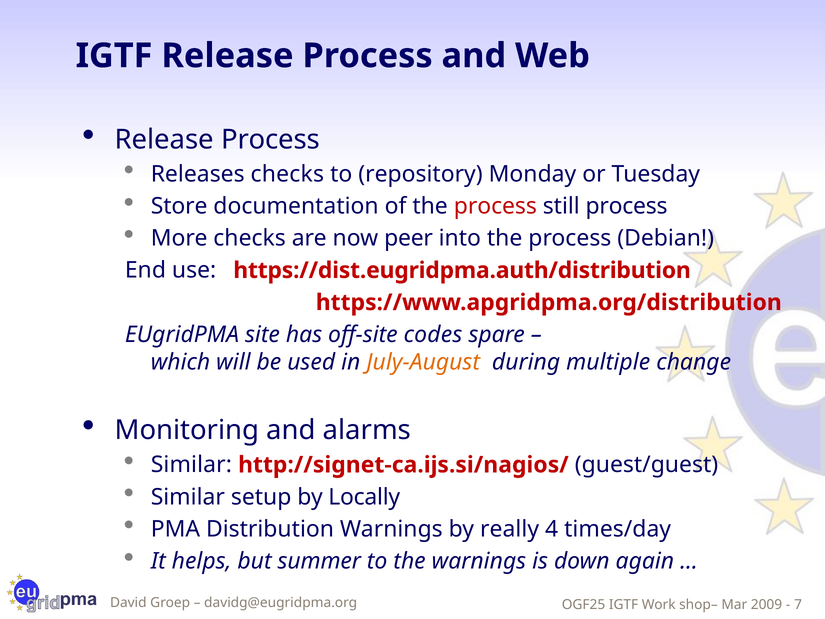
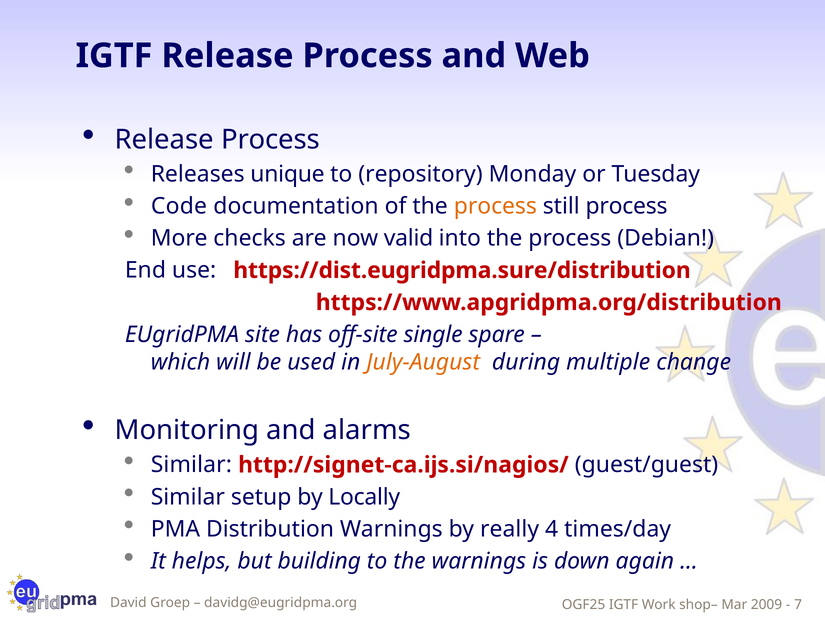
Releases checks: checks -> unique
Store: Store -> Code
process at (495, 206) colour: red -> orange
peer: peer -> valid
https://dist.eugridpma.auth/distribution: https://dist.eugridpma.auth/distribution -> https://dist.eugridpma.sure/distribution
codes: codes -> single
summer: summer -> building
